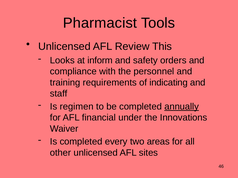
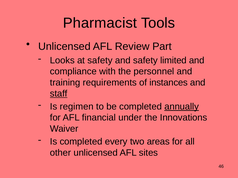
This: This -> Part
at inform: inform -> safety
orders: orders -> limited
indicating: indicating -> instances
staff underline: none -> present
